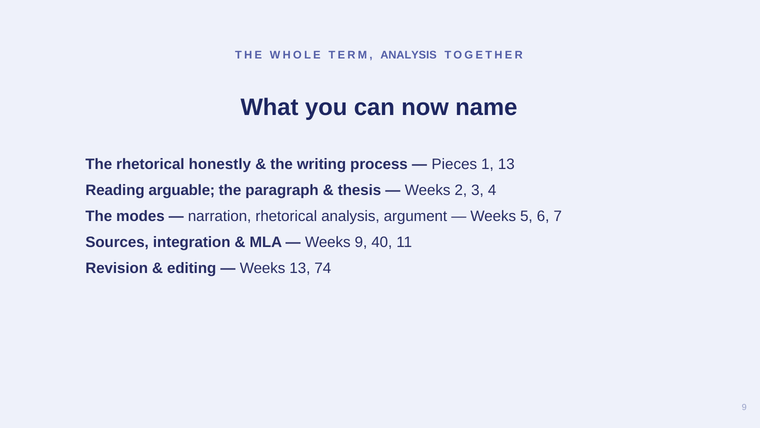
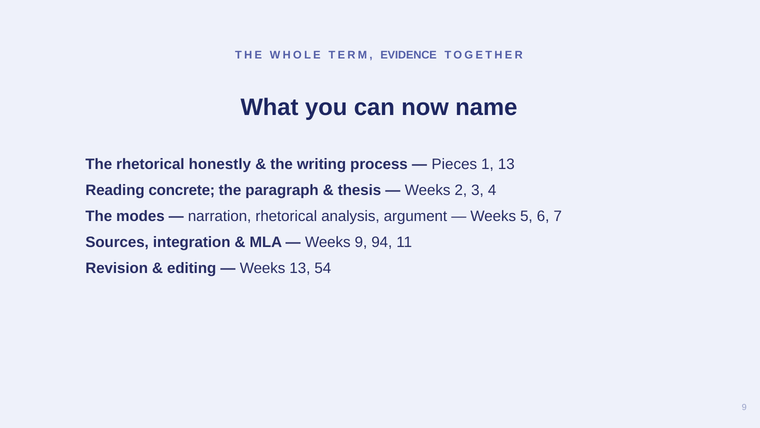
TERM ANALYSIS: ANALYSIS -> EVIDENCE
arguable: arguable -> concrete
40: 40 -> 94
74: 74 -> 54
